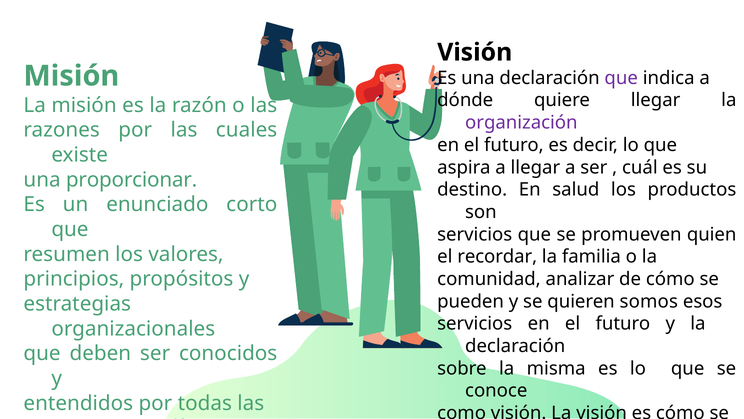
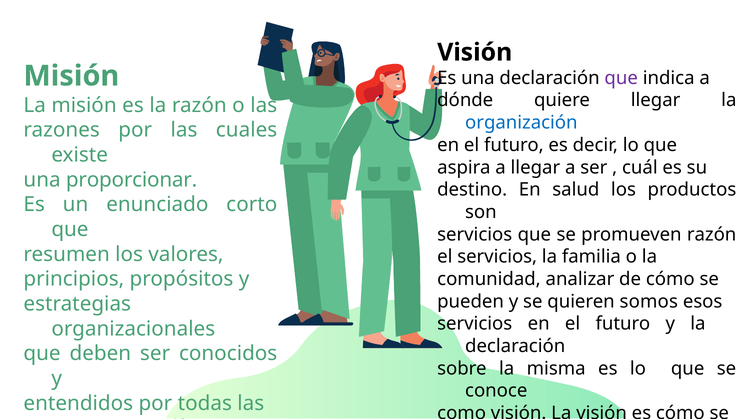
organización colour: purple -> blue
promueven quien: quien -> razón
el recordar: recordar -> servicios
